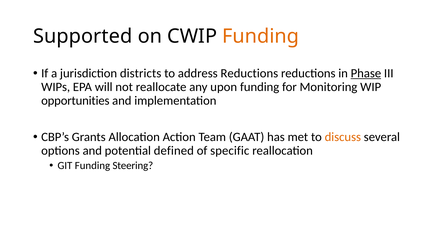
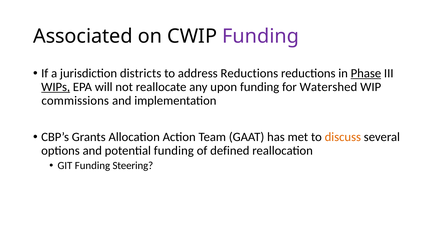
Supported: Supported -> Associated
Funding at (261, 36) colour: orange -> purple
WIPs underline: none -> present
Monitoring: Monitoring -> Watershed
opportunities: opportunities -> commissions
potential defined: defined -> funding
specific: specific -> defined
